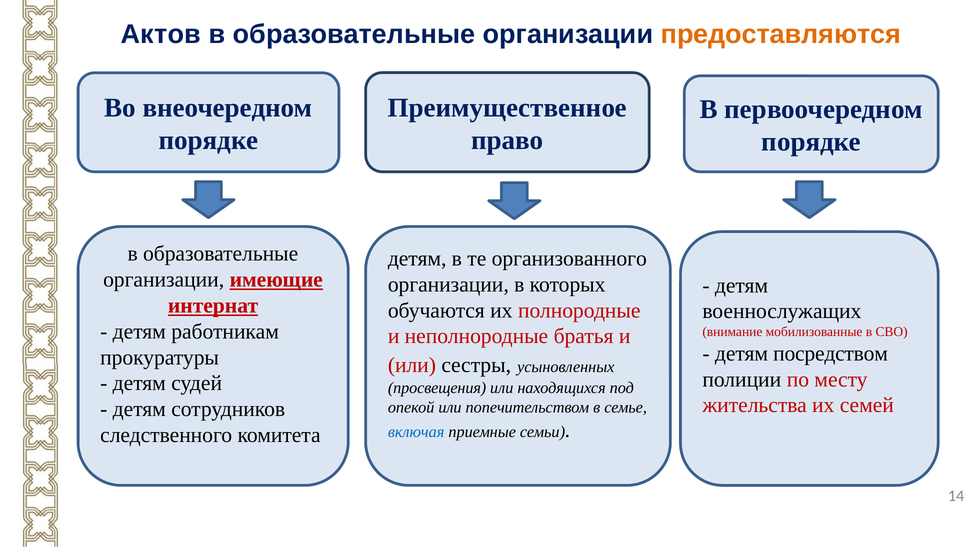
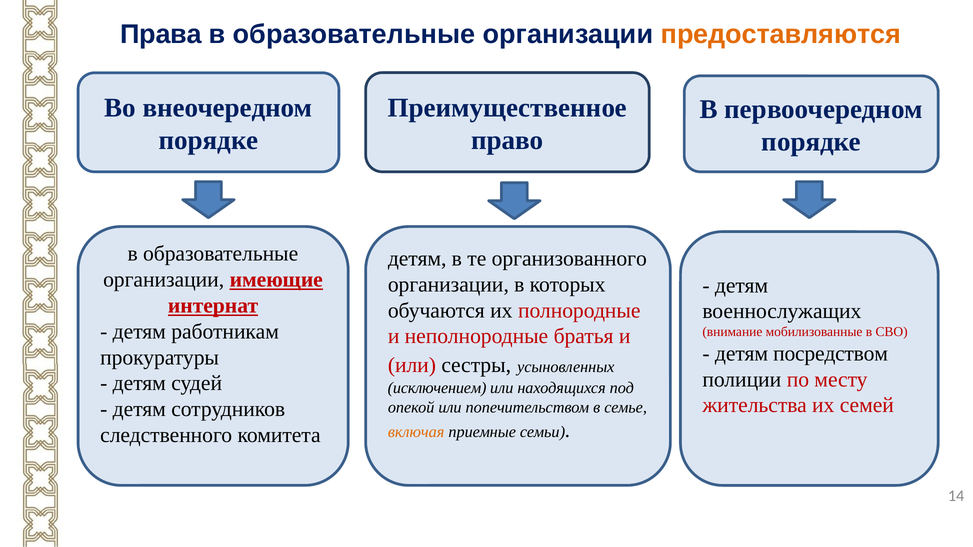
Актов: Актов -> Права
просвещения: просвещения -> исключением
включая colour: blue -> orange
